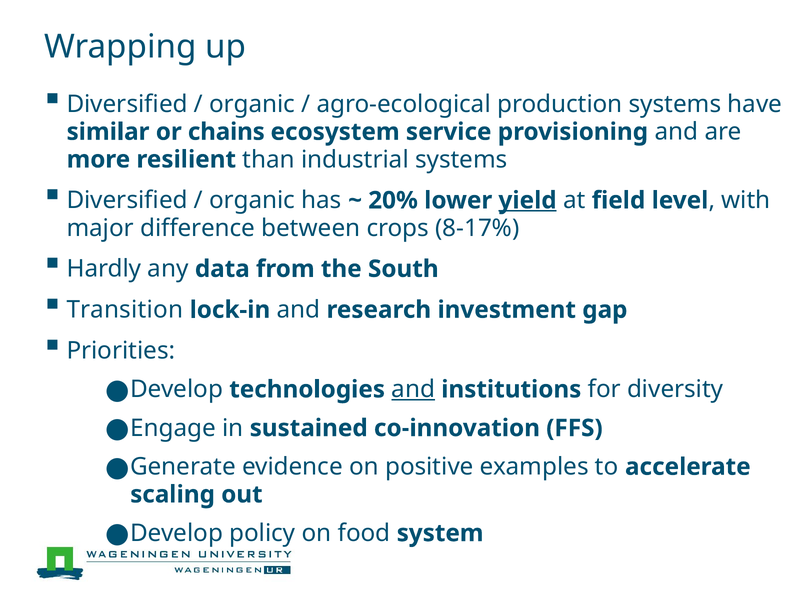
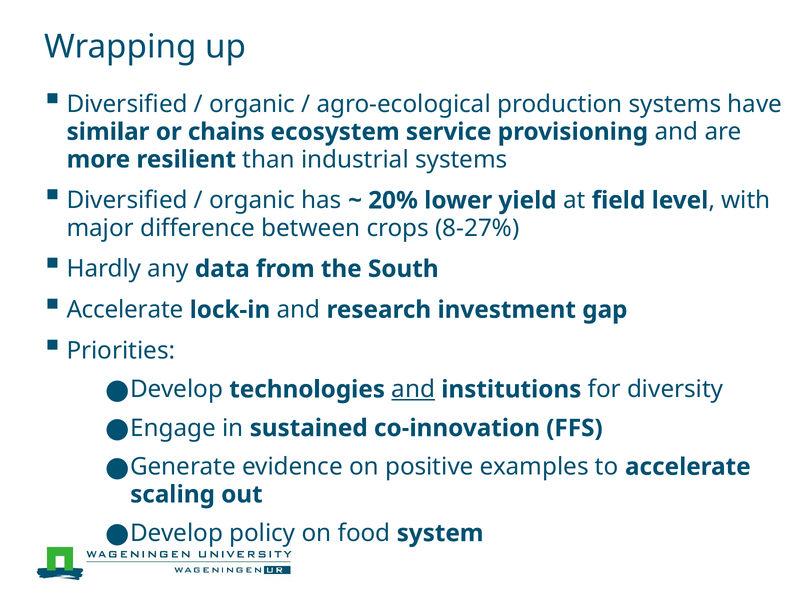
yield underline: present -> none
8-17%: 8-17% -> 8-27%
Transition at (125, 310): Transition -> Accelerate
